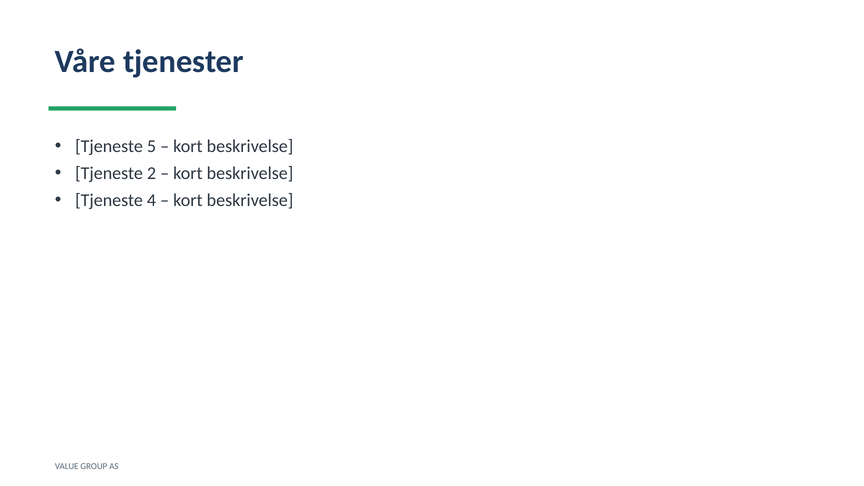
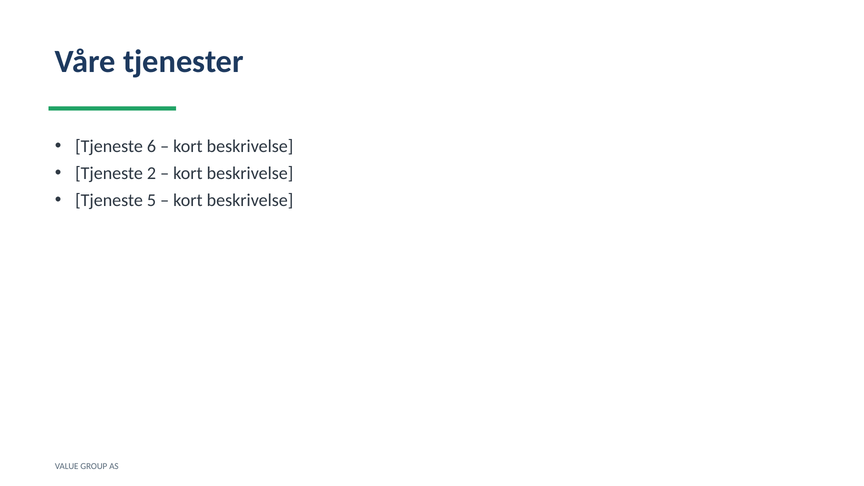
5: 5 -> 6
4: 4 -> 5
